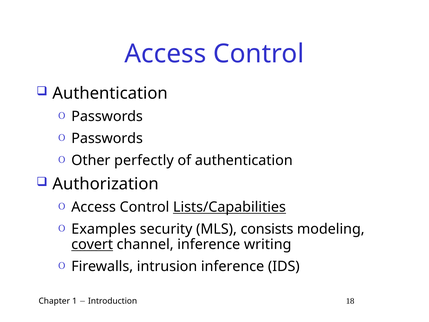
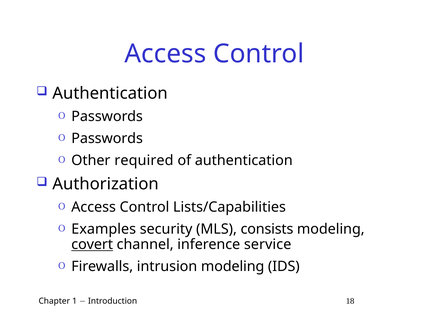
perfectly: perfectly -> required
Lists/Capabilities underline: present -> none
writing: writing -> service
intrusion inference: inference -> modeling
